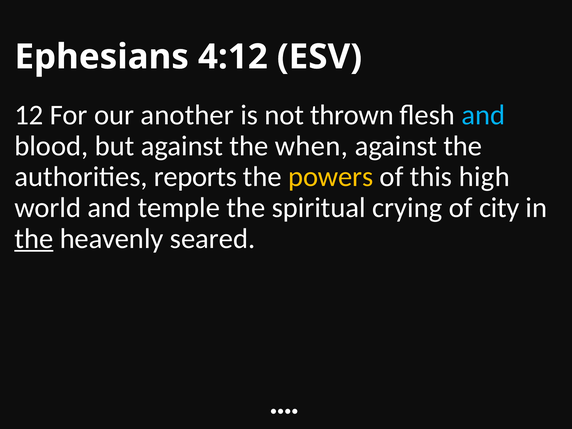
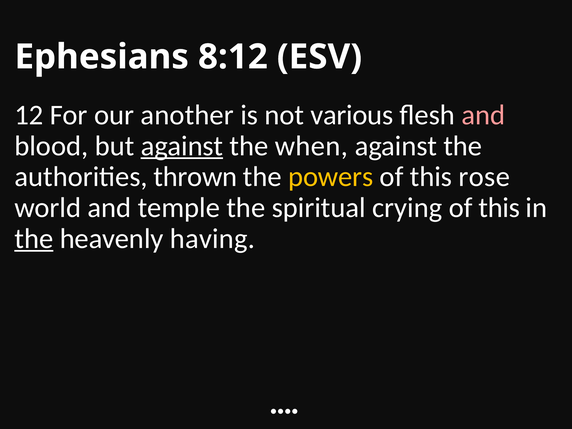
4:12: 4:12 -> 8:12
thrown: thrown -> various
and at (483, 115) colour: light blue -> pink
against at (182, 146) underline: none -> present
reports: reports -> thrown
high: high -> rose
city at (499, 208): city -> this
seared: seared -> having
